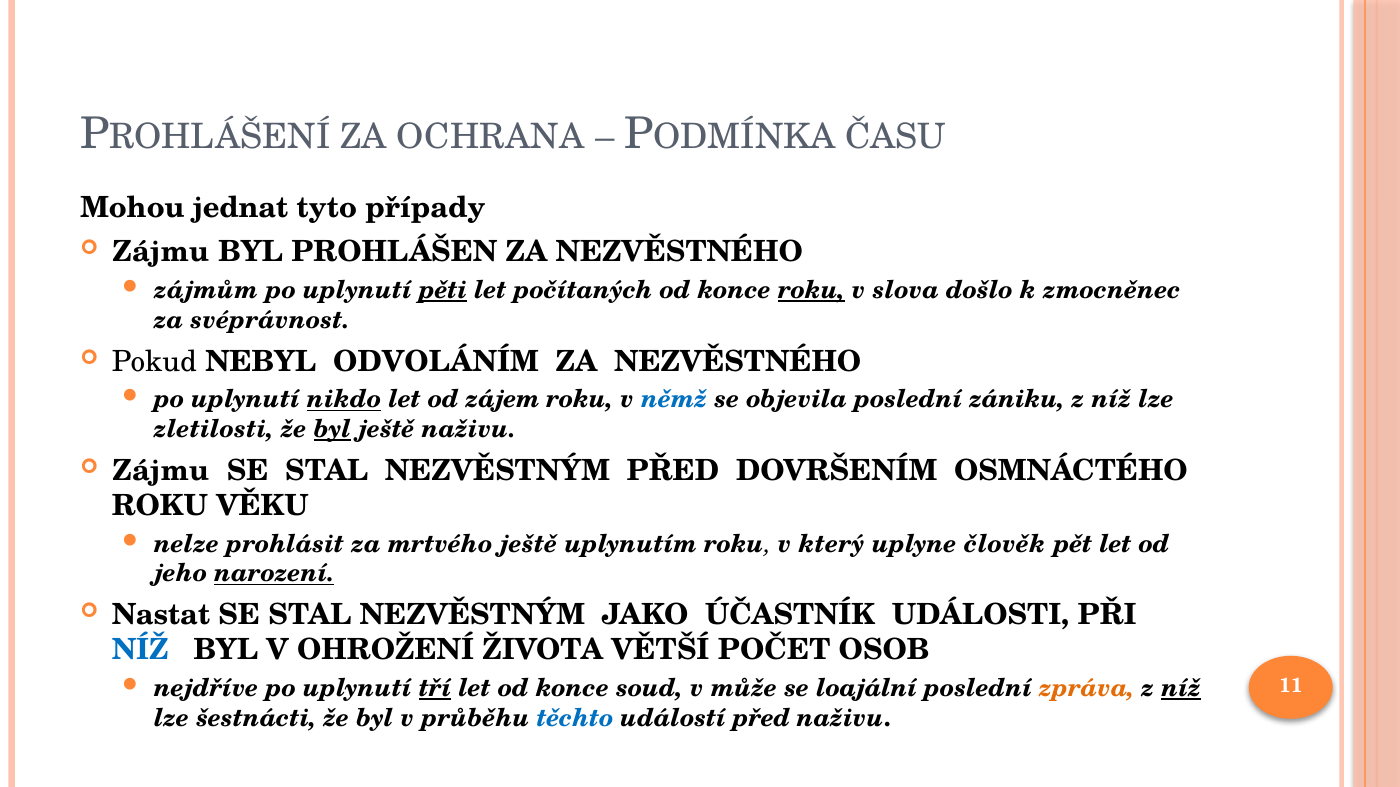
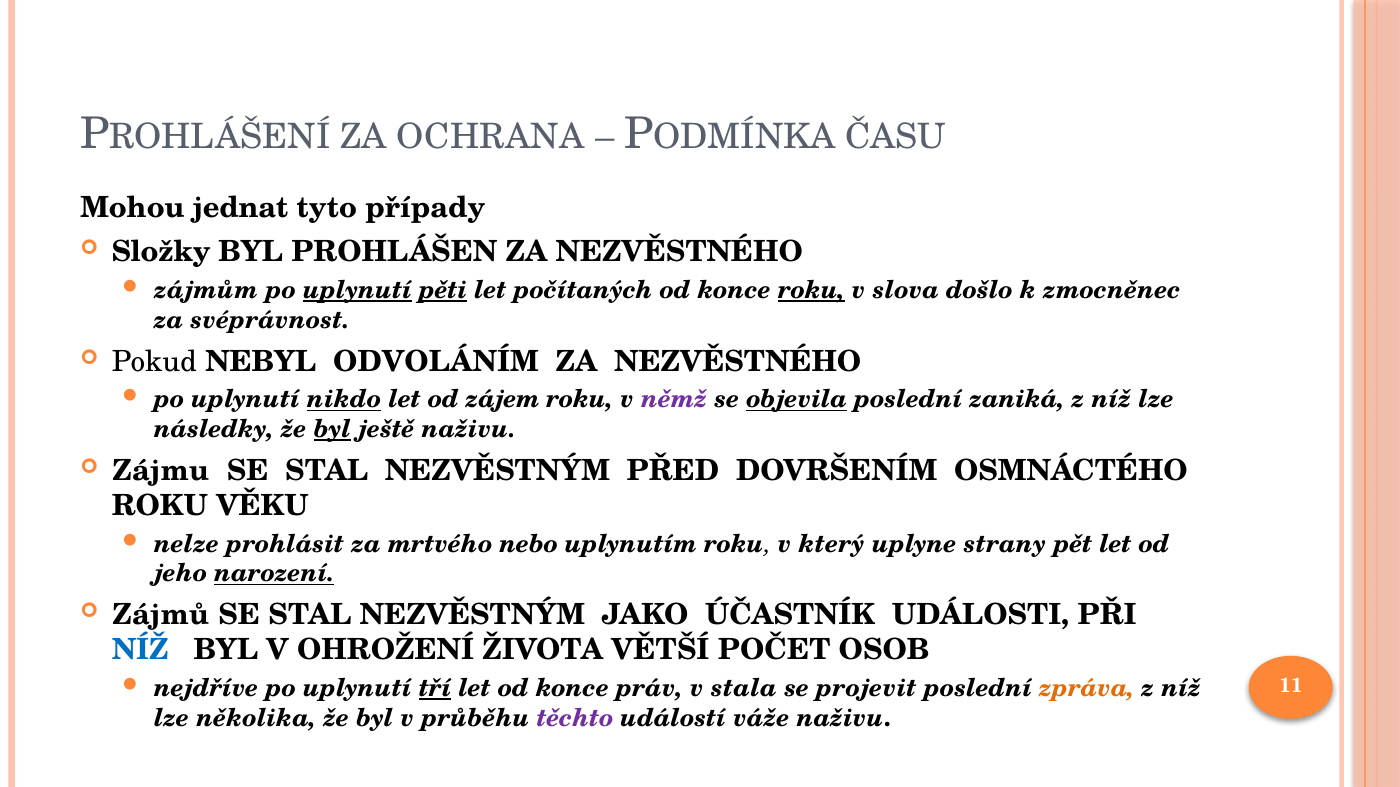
Zájmu at (161, 252): Zájmu -> Složky
uplynutí at (357, 290) underline: none -> present
němž colour: blue -> purple
objevila underline: none -> present
zániku: zániku -> zaniká
zletilosti: zletilosti -> následky
mrtvého ještě: ještě -> nebo
člověk: člověk -> strany
Nastat: Nastat -> Zájmů
soud: soud -> práv
může: může -> stala
loajální: loajální -> projevit
níž at (1181, 689) underline: present -> none
šestnácti: šestnácti -> několika
těchto colour: blue -> purple
událostí před: před -> váže
